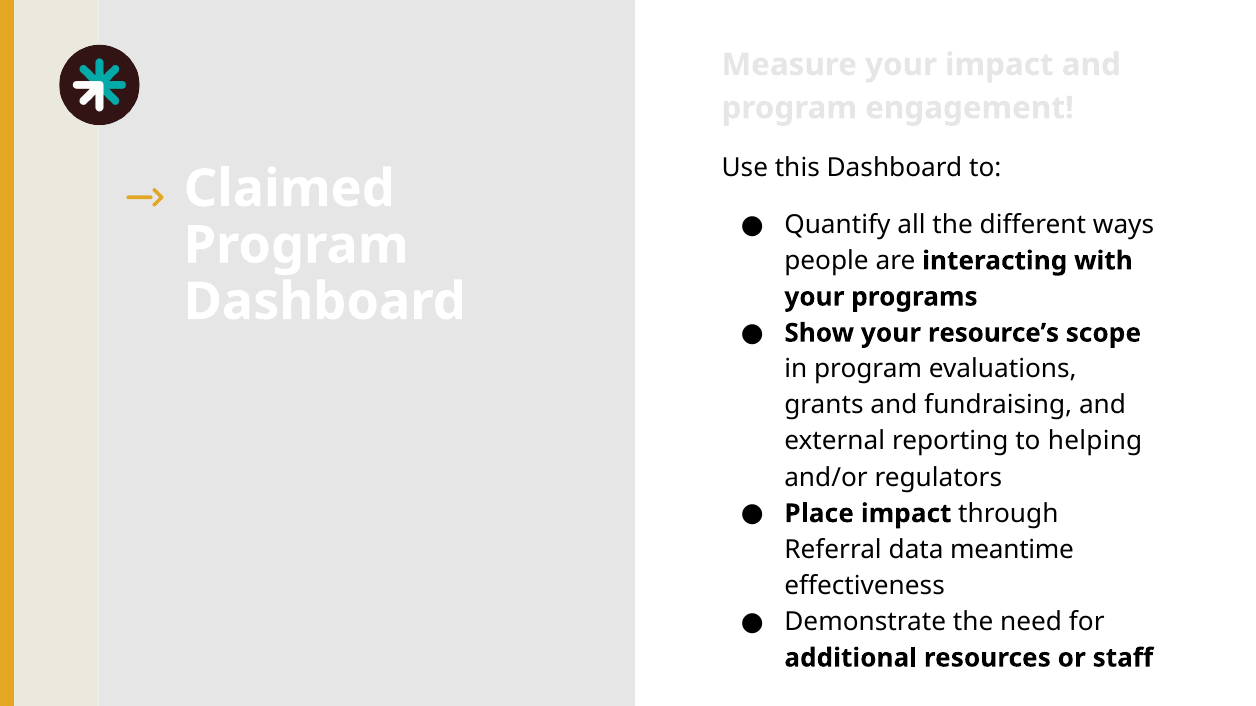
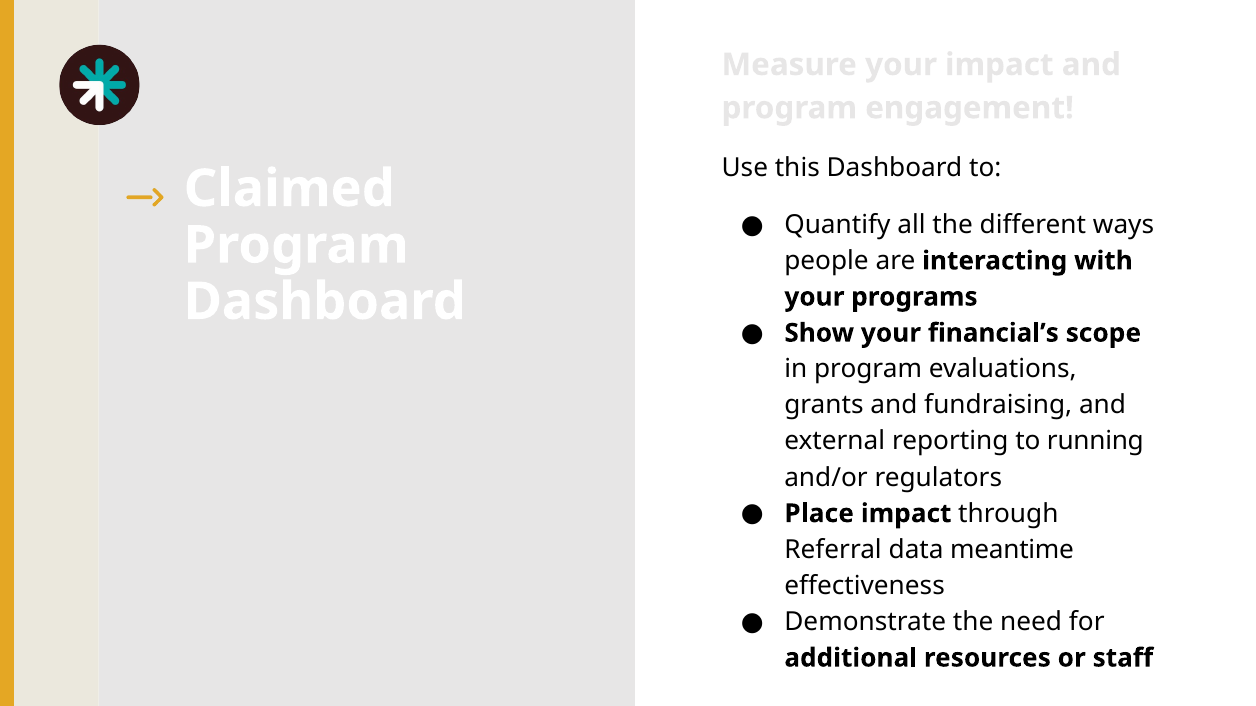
resource’s: resource’s -> financial’s
helping: helping -> running
